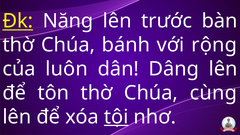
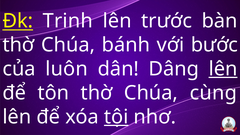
Năng: Năng -> Trinh
rộng: rộng -> bước
lên at (223, 69) underline: none -> present
